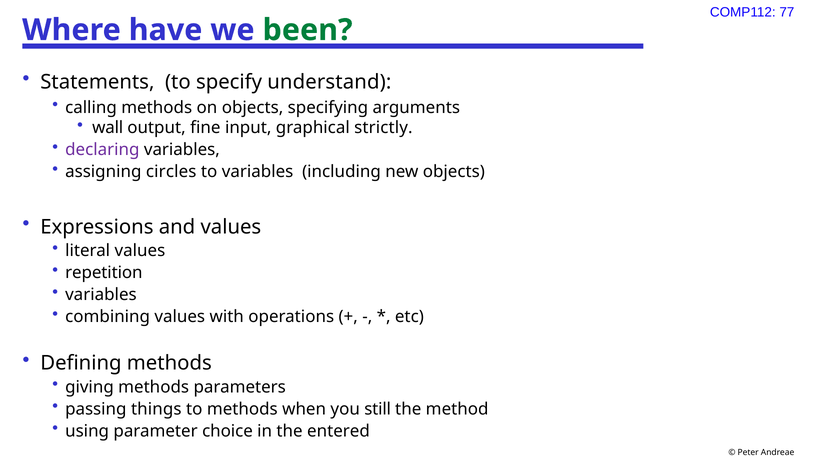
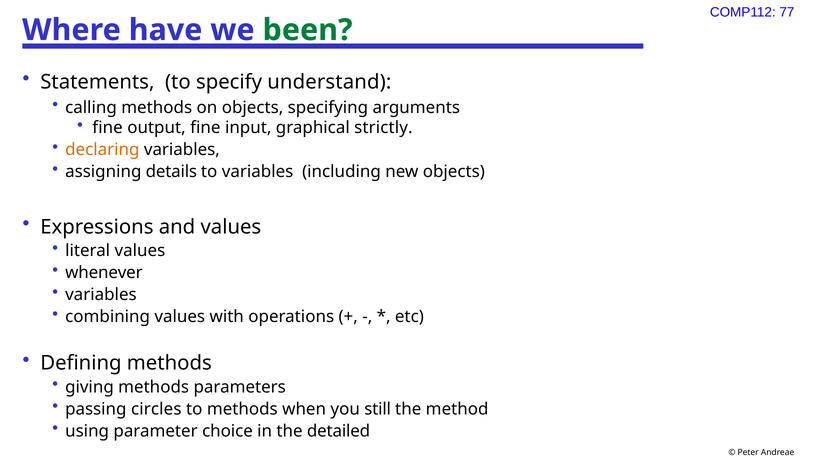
wall at (108, 128): wall -> fine
declaring colour: purple -> orange
circles: circles -> details
repetition: repetition -> whenever
things: things -> circles
entered: entered -> detailed
